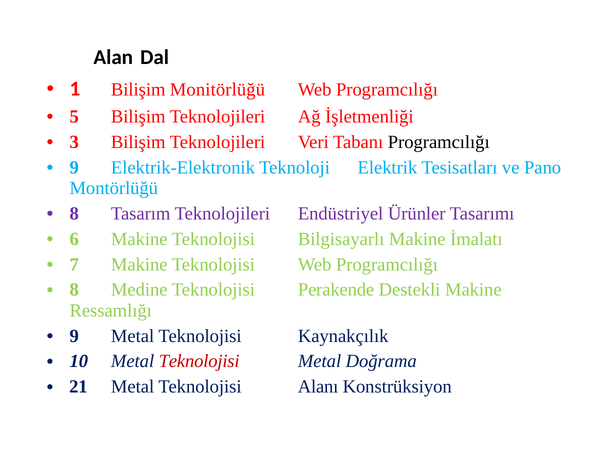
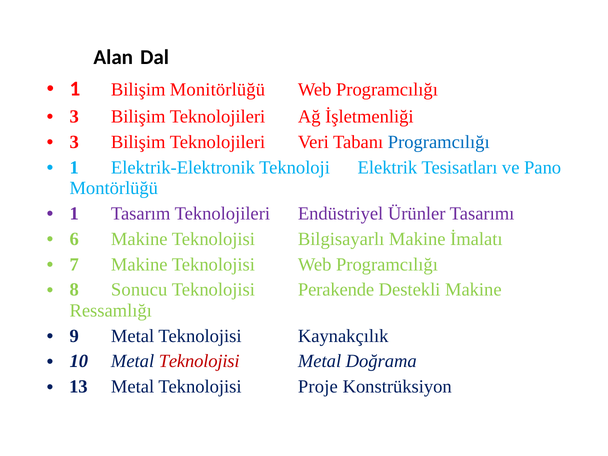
5 at (74, 116): 5 -> 3
Programcılığı at (439, 142) colour: black -> blue
9 at (74, 167): 9 -> 1
8 at (74, 213): 8 -> 1
Medine: Medine -> Sonucu
21: 21 -> 13
Alanı: Alanı -> Proje
